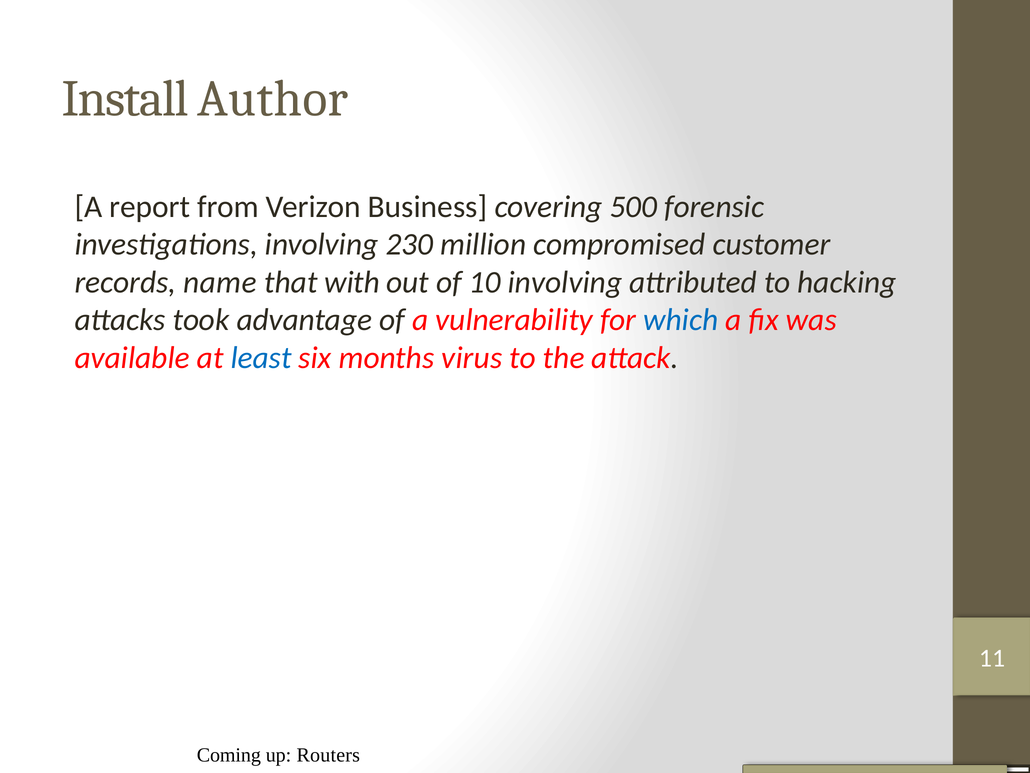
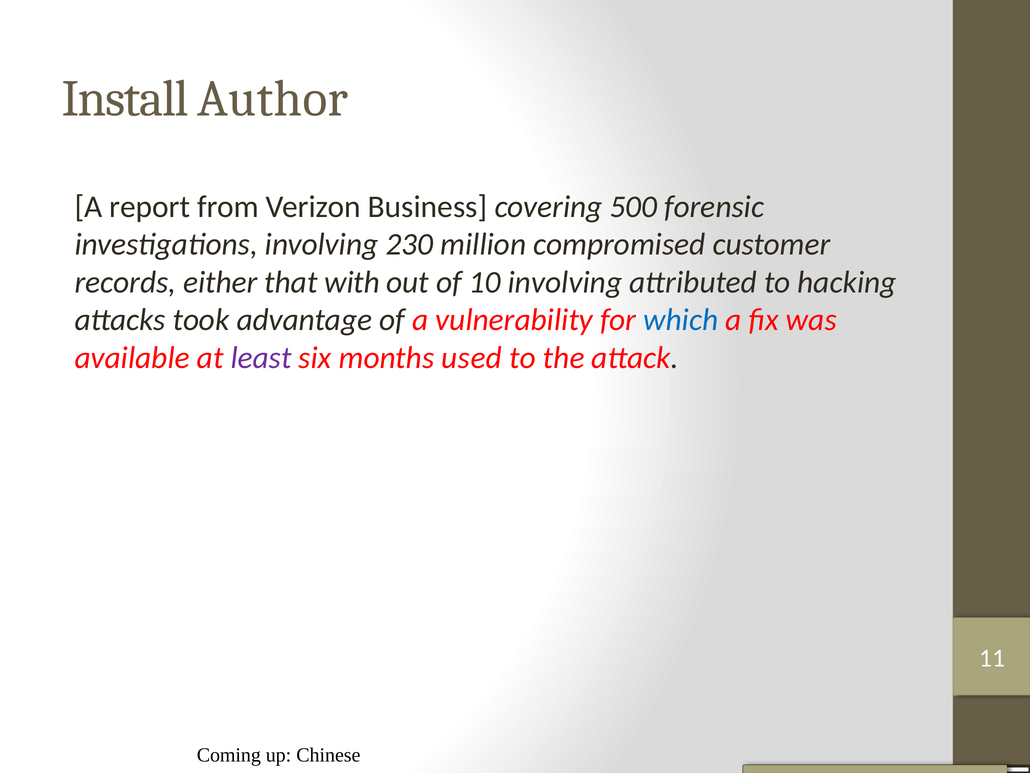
name: name -> either
least colour: blue -> purple
virus: virus -> used
Routers: Routers -> Chinese
